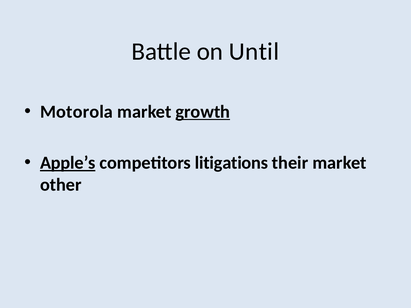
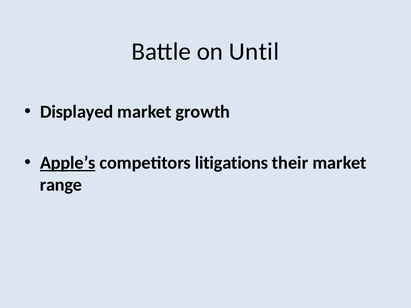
Motorola: Motorola -> Displayed
growth underline: present -> none
other: other -> range
